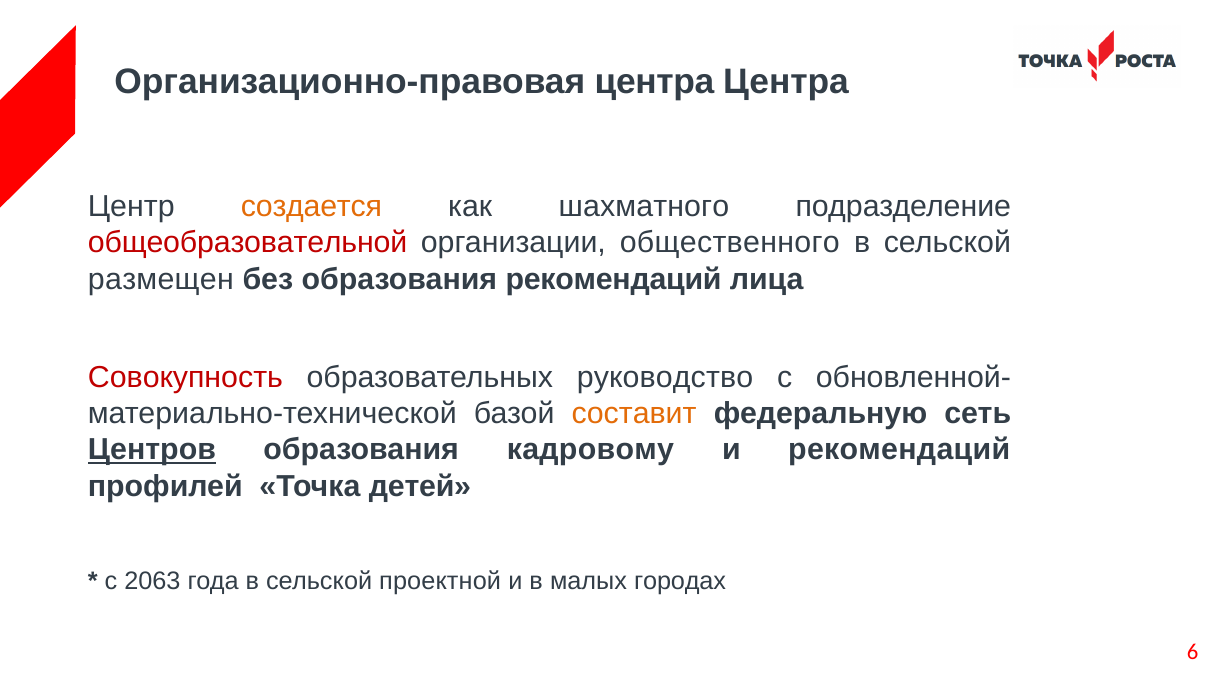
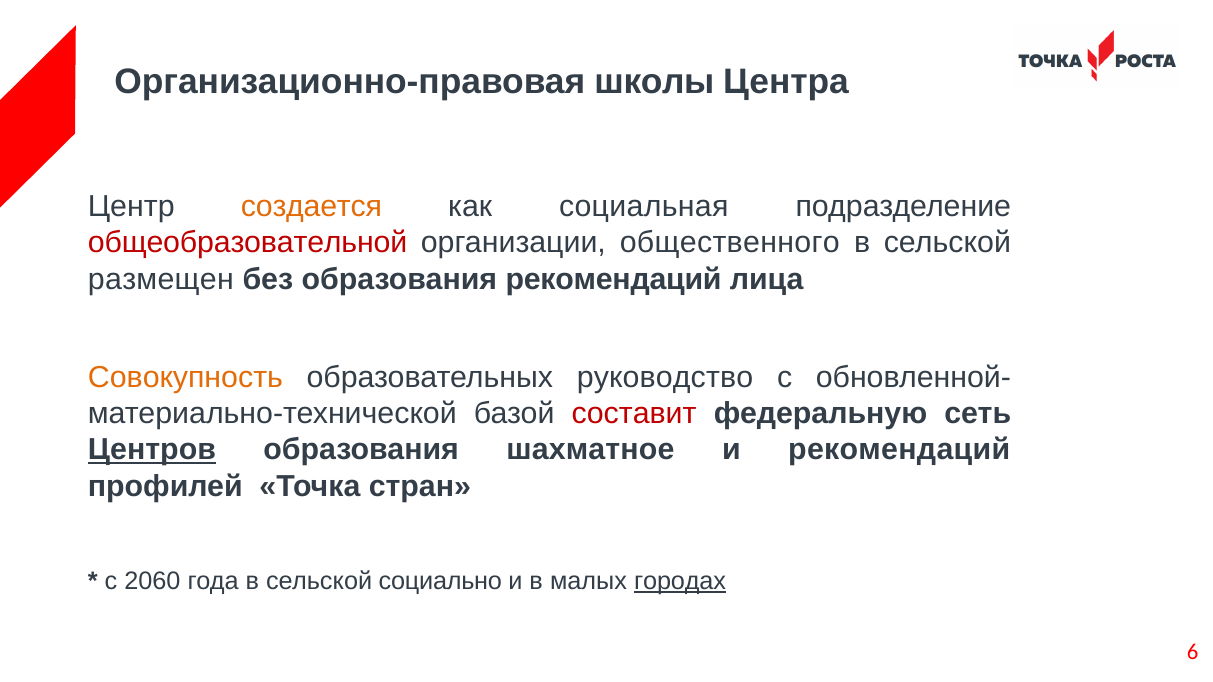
Организационно-правовая центра: центра -> школы
шахматного: шахматного -> социальная
Совокупность colour: red -> orange
составит colour: orange -> red
кадровому: кадровому -> шахматное
детей: детей -> стран
2063: 2063 -> 2060
проектной: проектной -> социально
городах underline: none -> present
